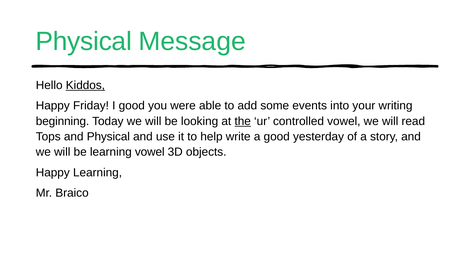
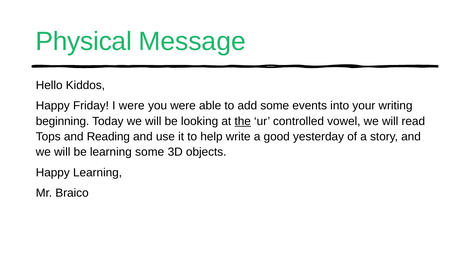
Kiddos underline: present -> none
I good: good -> were
and Physical: Physical -> Reading
learning vowel: vowel -> some
